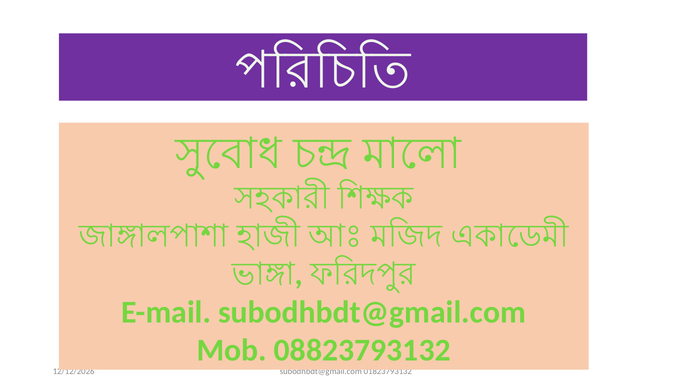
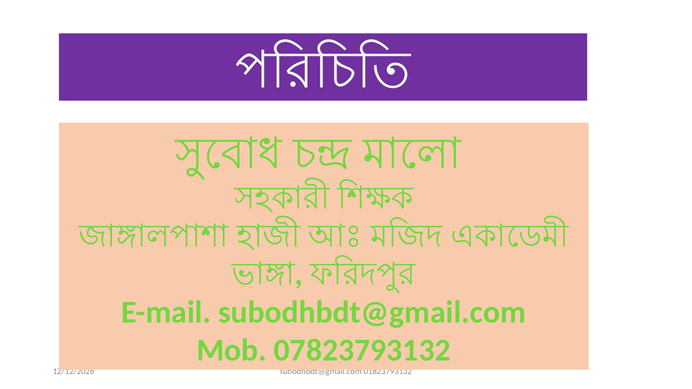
08823793132: 08823793132 -> 07823793132
